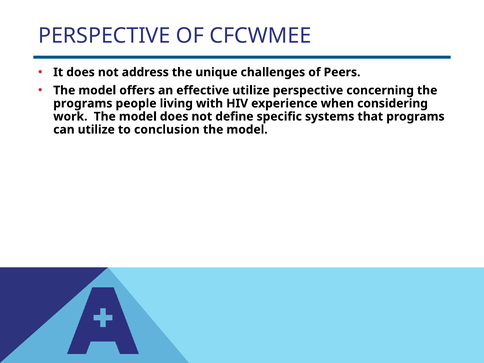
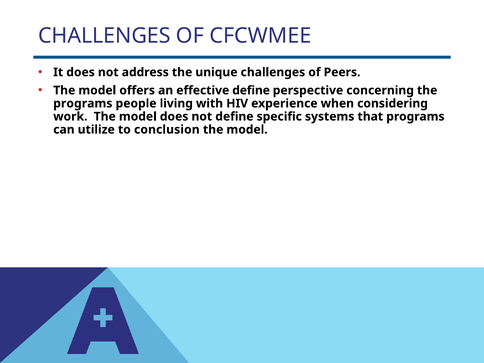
PERSPECTIVE at (104, 36): PERSPECTIVE -> CHALLENGES
effective utilize: utilize -> define
